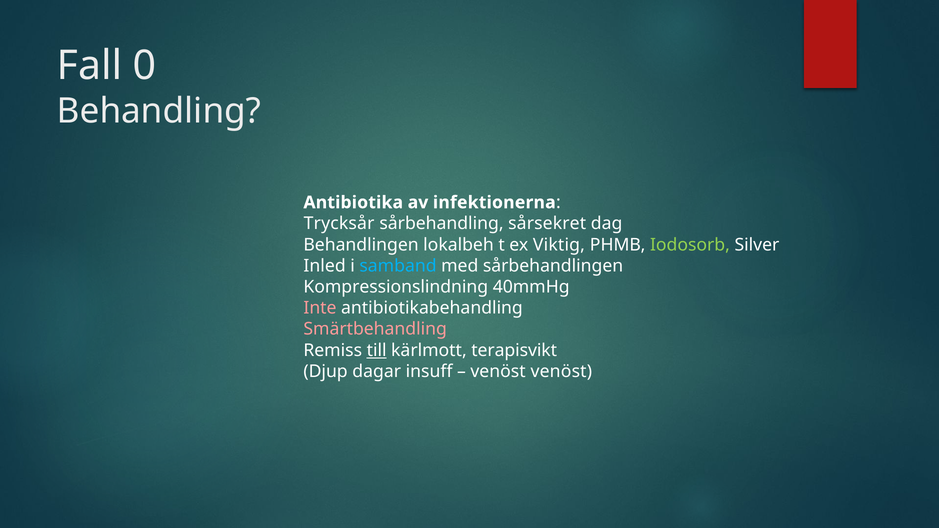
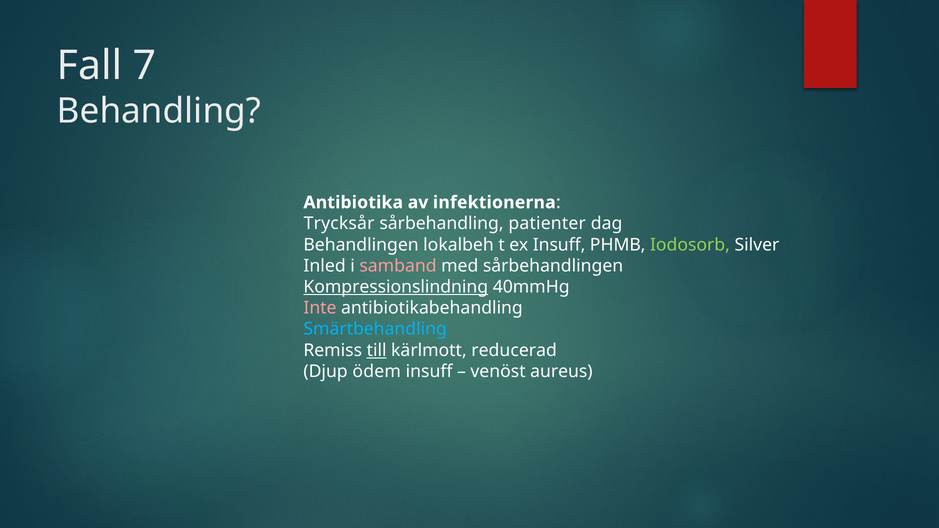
0: 0 -> 7
sårsekret: sårsekret -> patienter
ex Viktig: Viktig -> Insuff
samband colour: light blue -> pink
Kompressionslindning underline: none -> present
Smärtbehandling colour: pink -> light blue
terapisvikt: terapisvikt -> reducerad
dagar: dagar -> ödem
venöst venöst: venöst -> aureus
